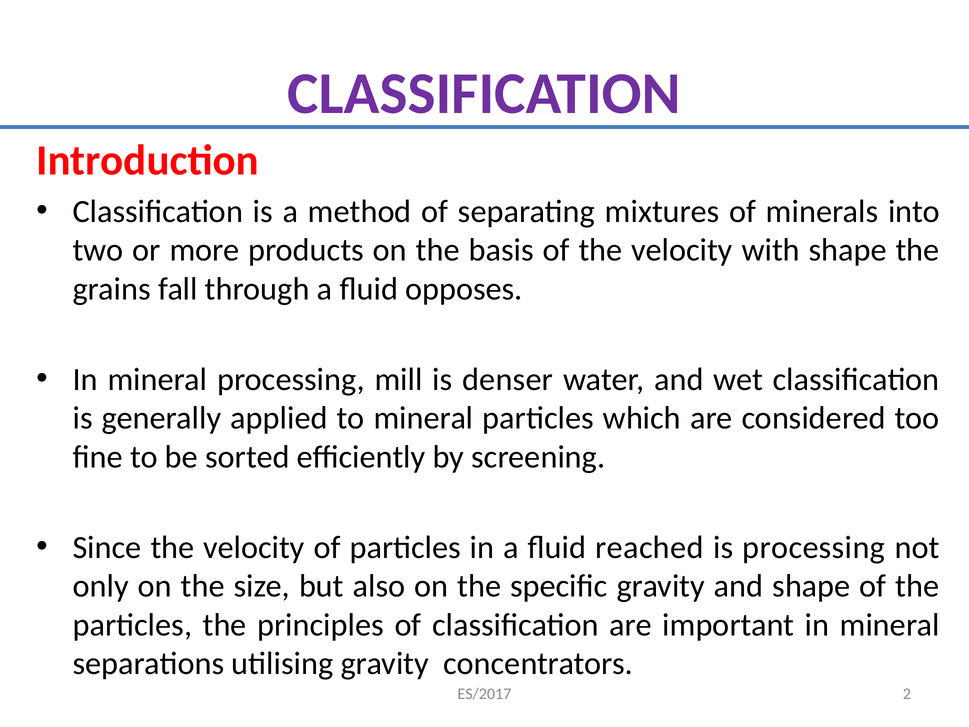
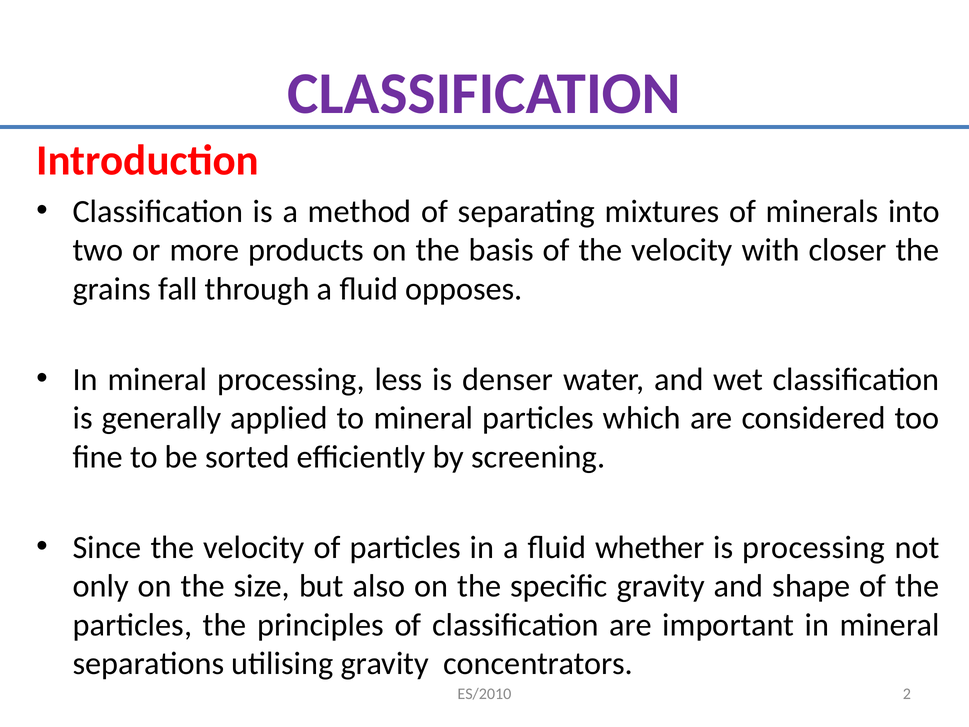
with shape: shape -> closer
mill: mill -> less
reached: reached -> whether
ES/2017: ES/2017 -> ES/2010
